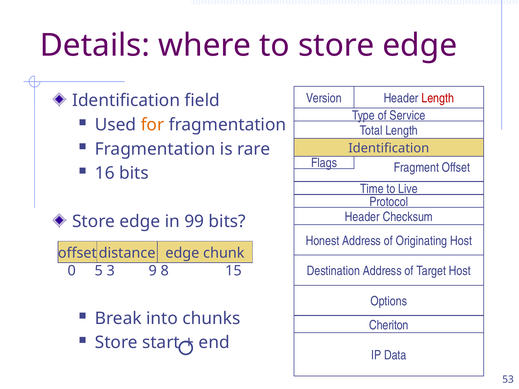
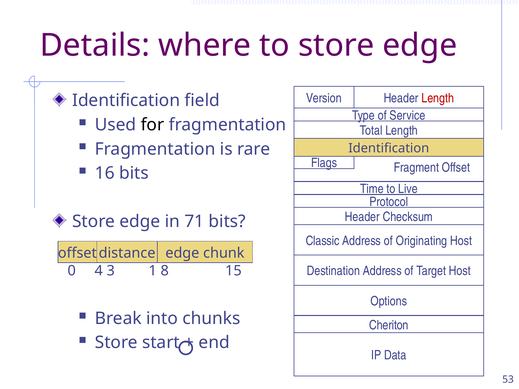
for colour: orange -> black
99: 99 -> 71
Honest: Honest -> Classic
5: 5 -> 4
9: 9 -> 1
